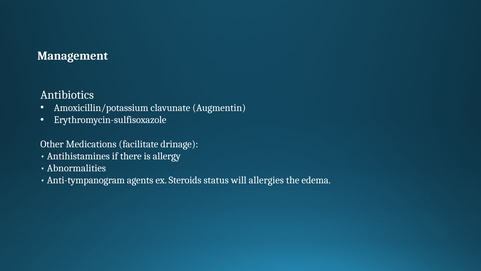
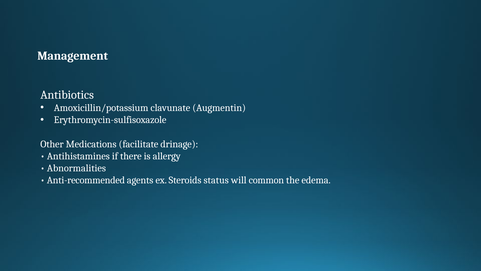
Anti-tympanogram: Anti-tympanogram -> Anti-recommended
allergies: allergies -> common
